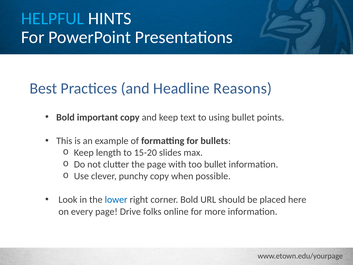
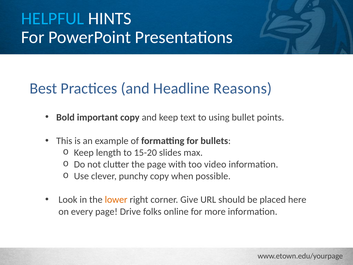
too bullet: bullet -> video
lower colour: blue -> orange
corner Bold: Bold -> Give
